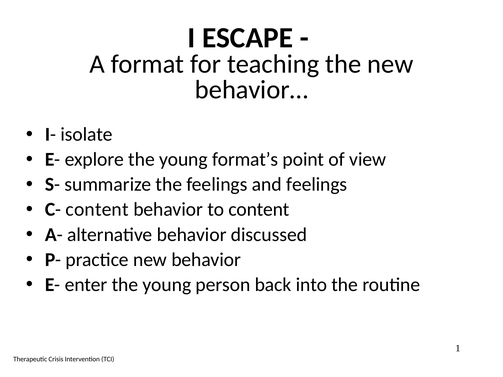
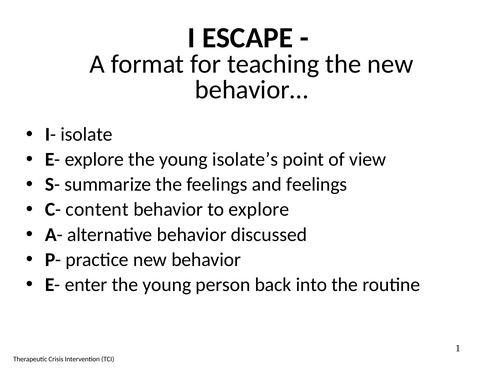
format’s: format’s -> isolate’s
to content: content -> explore
